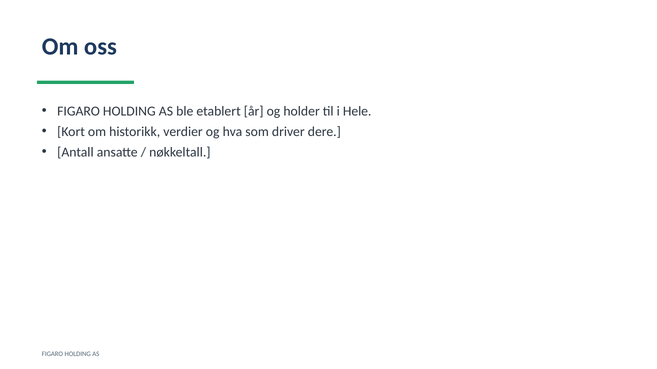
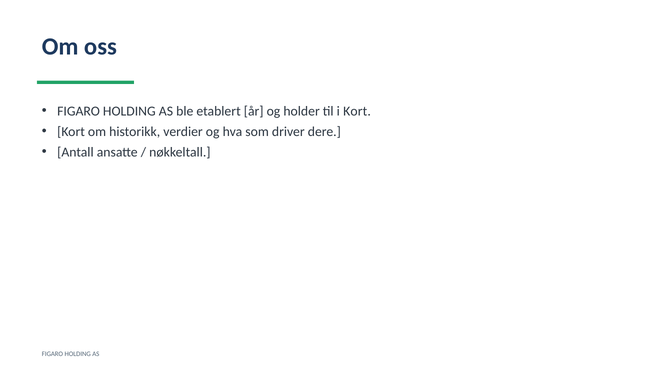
i Hele: Hele -> Kort
